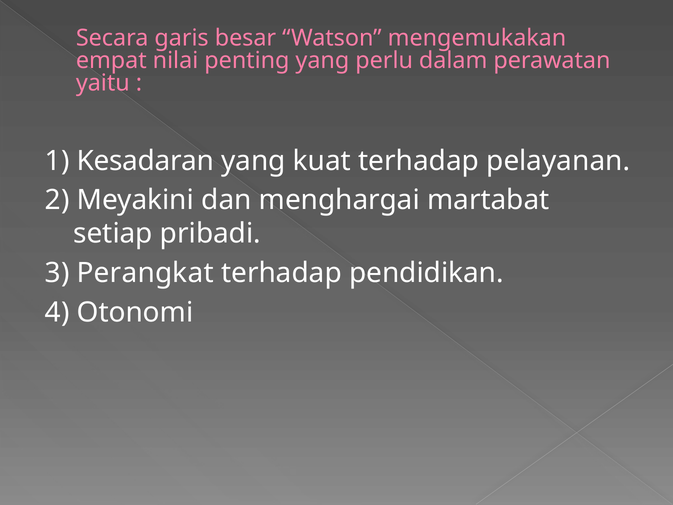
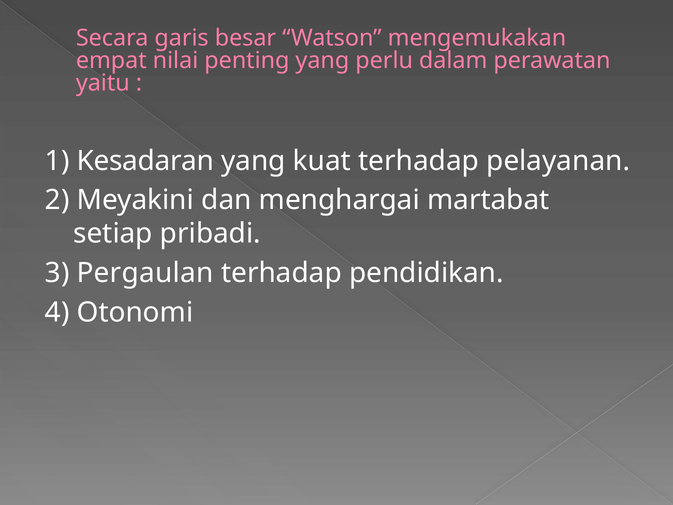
Perangkat: Perangkat -> Pergaulan
